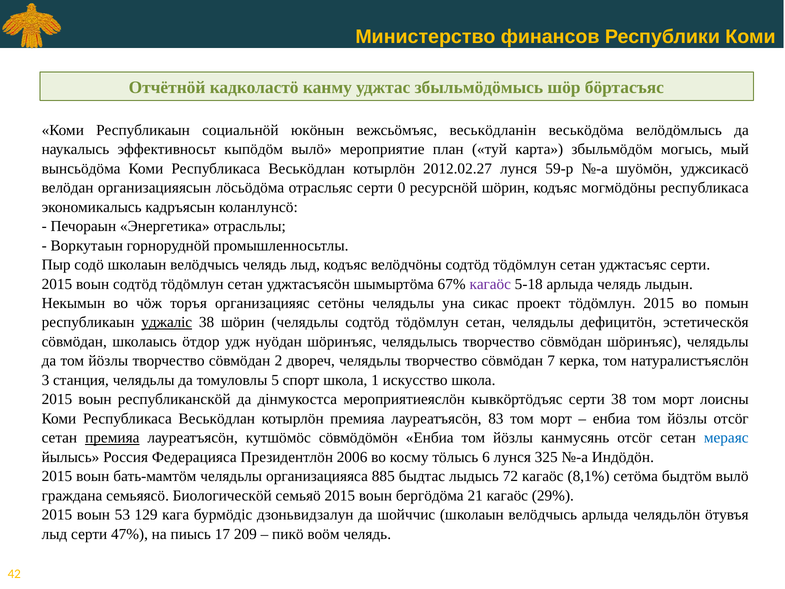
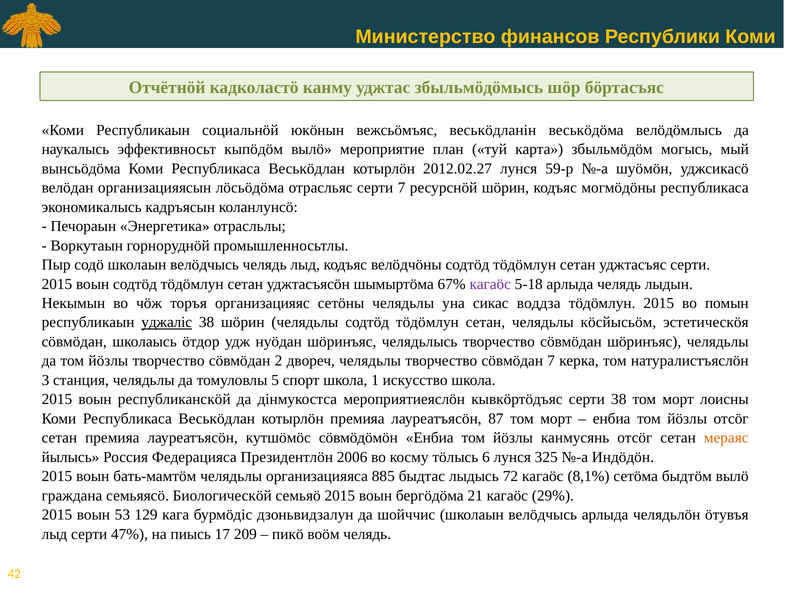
серти 0: 0 -> 7
проект: проект -> воддза
дефицитӧн: дефицитӧн -> кӧсйысьӧм
83: 83 -> 87
премияа at (112, 438) underline: present -> none
мераяс colour: blue -> orange
